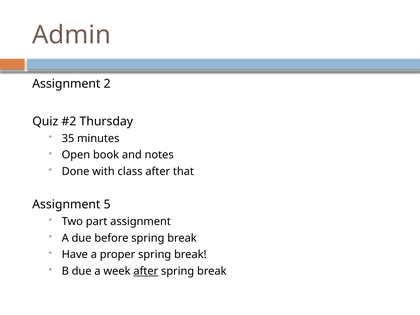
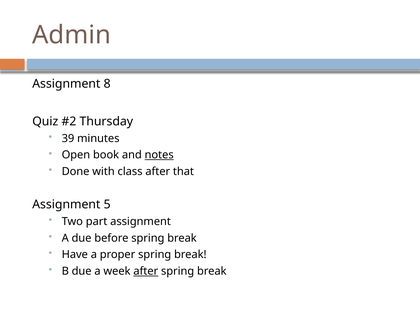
2: 2 -> 8
35: 35 -> 39
notes underline: none -> present
